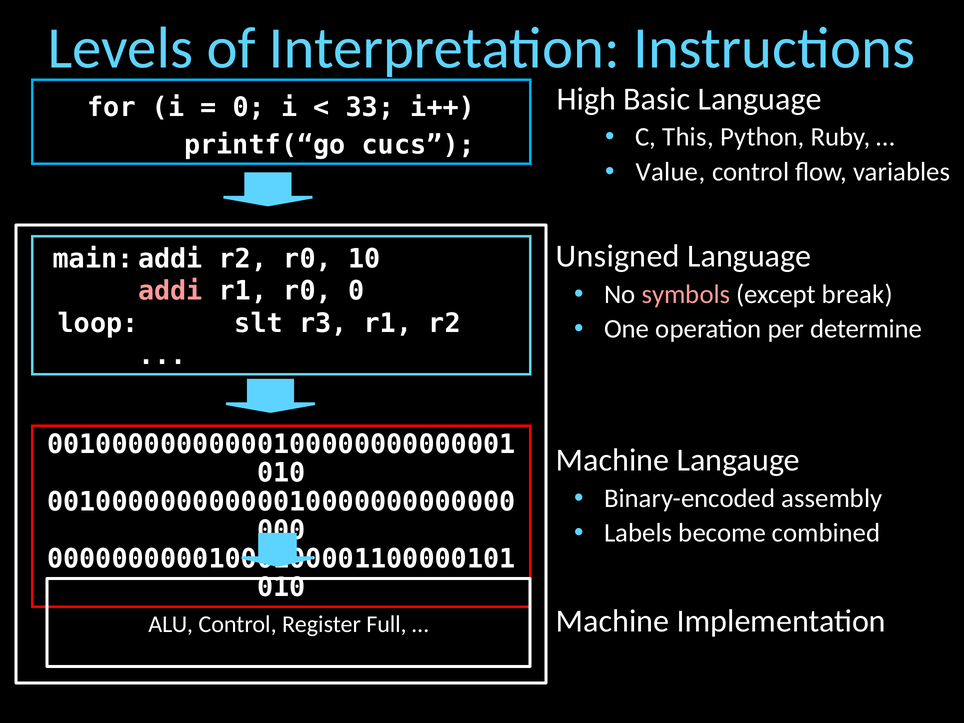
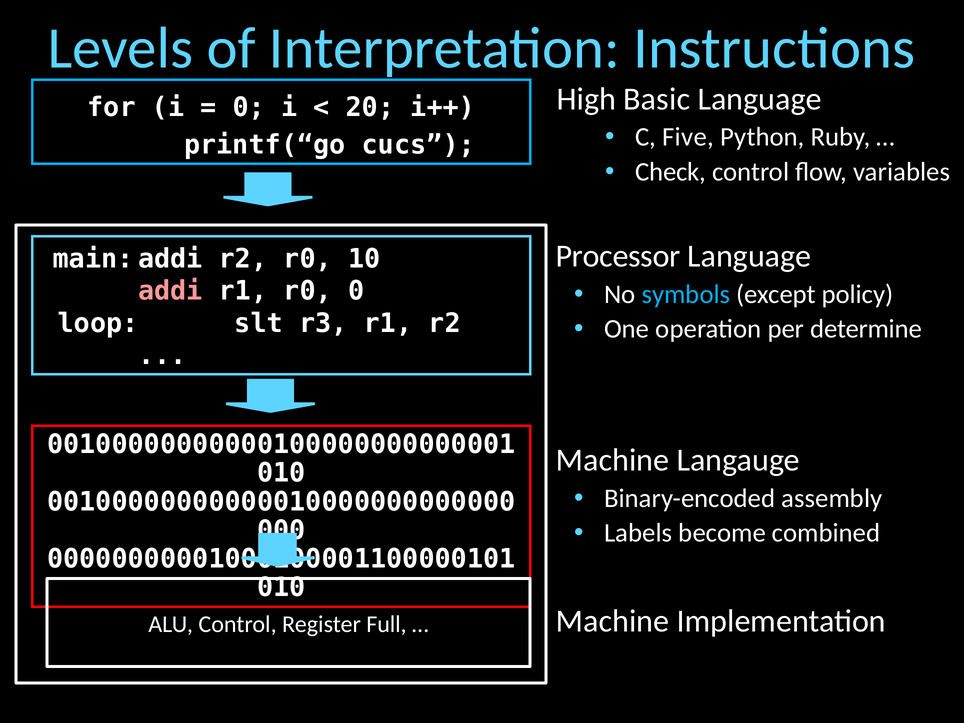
33: 33 -> 20
This: This -> Five
Value: Value -> Check
Unsigned: Unsigned -> Processor
symbols colour: pink -> light blue
break: break -> policy
